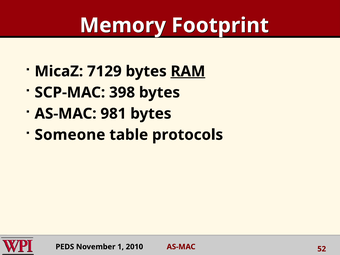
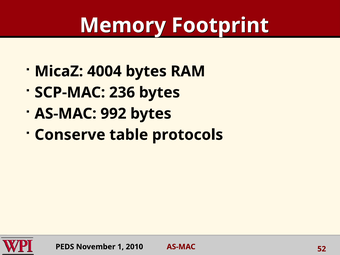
7129: 7129 -> 4004
RAM underline: present -> none
398: 398 -> 236
981: 981 -> 992
Someone: Someone -> Conserve
